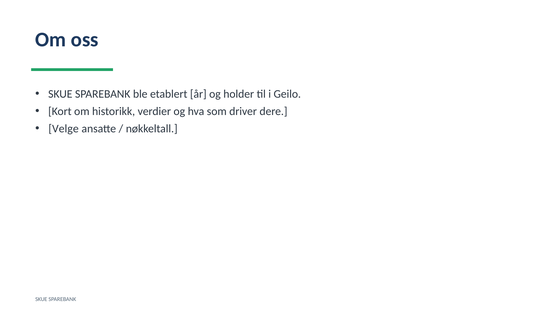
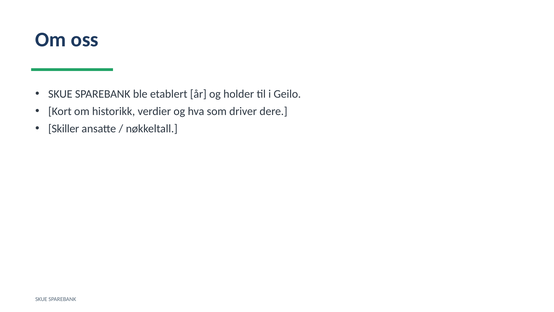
Velge: Velge -> Skiller
